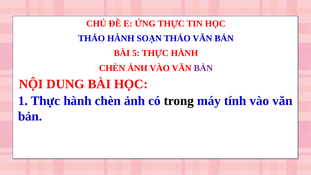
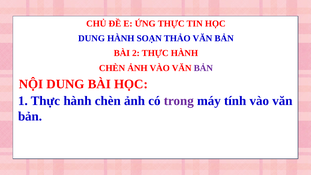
THẢO at (92, 38): THẢO -> DUNG
5: 5 -> 2
trong colour: black -> purple
